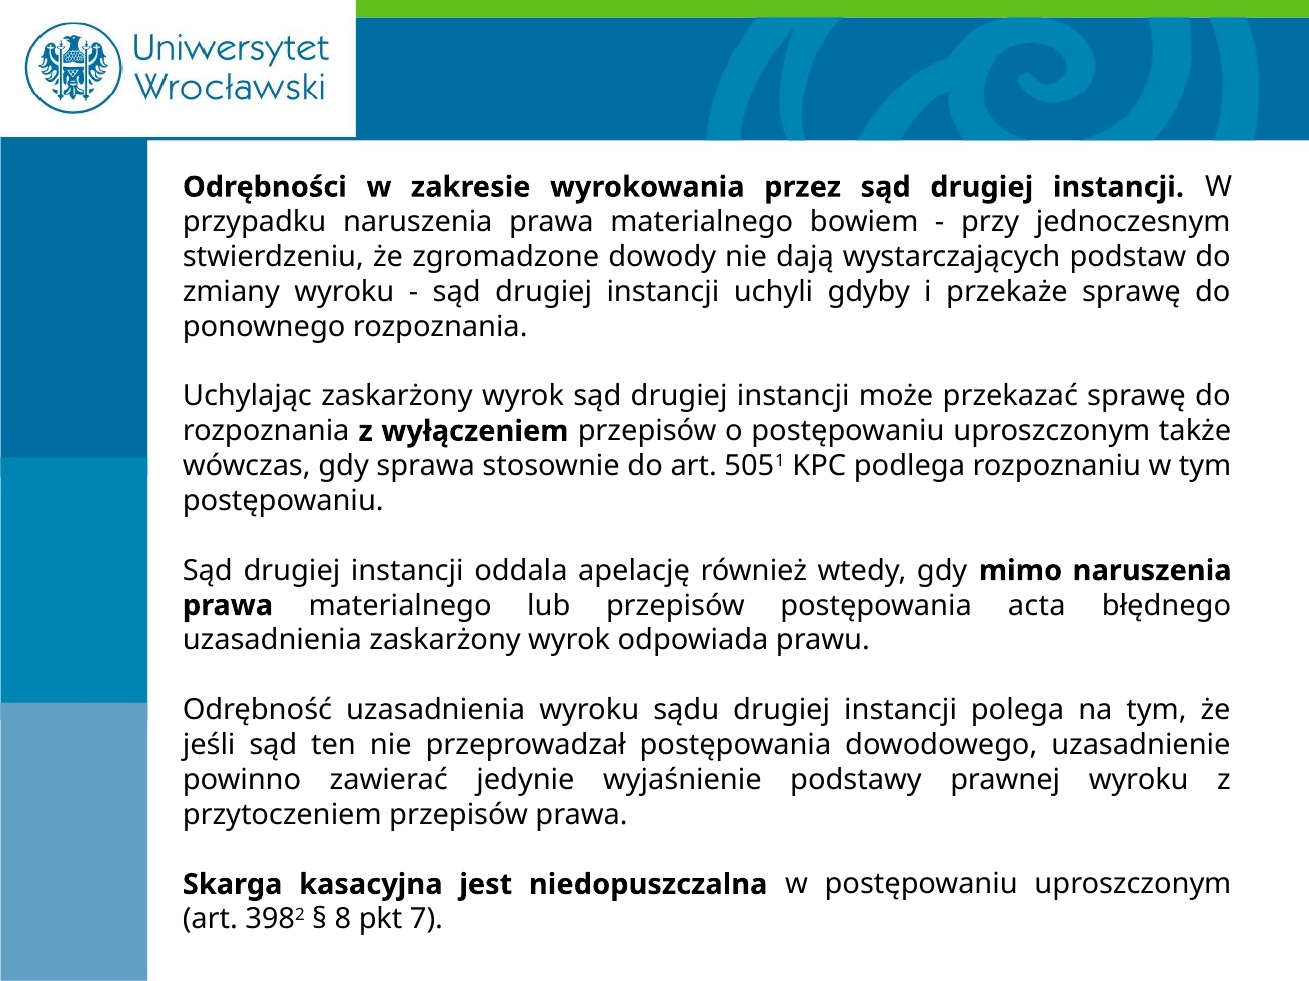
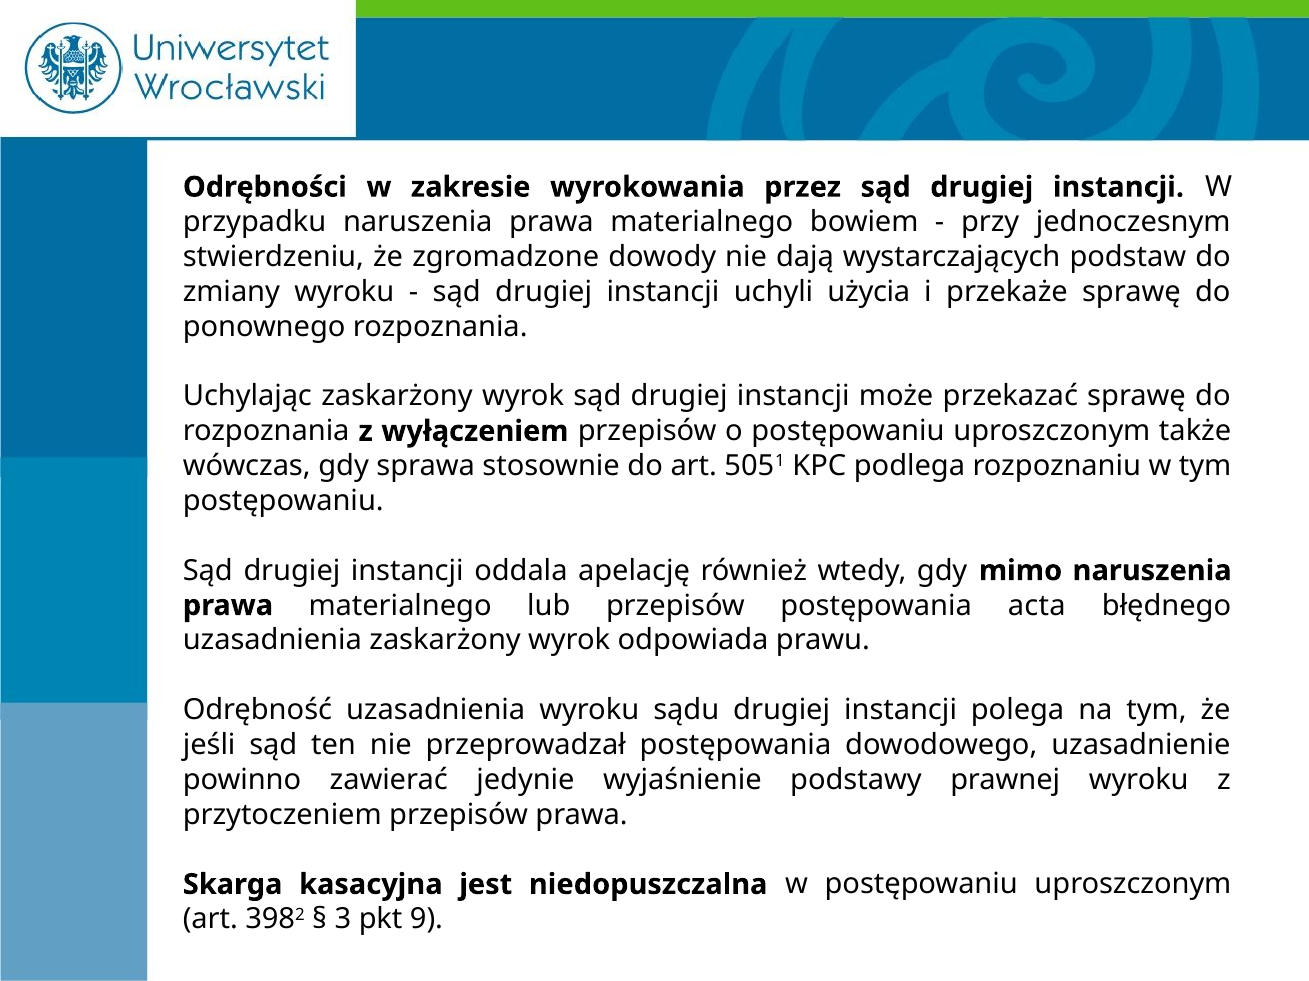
gdyby: gdyby -> użycia
8: 8 -> 3
7: 7 -> 9
